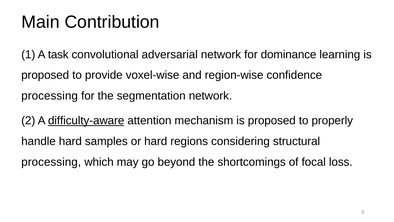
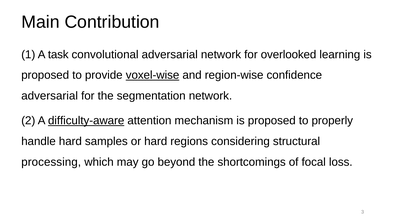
dominance: dominance -> overlooked
voxel-wise underline: none -> present
processing at (50, 96): processing -> adversarial
